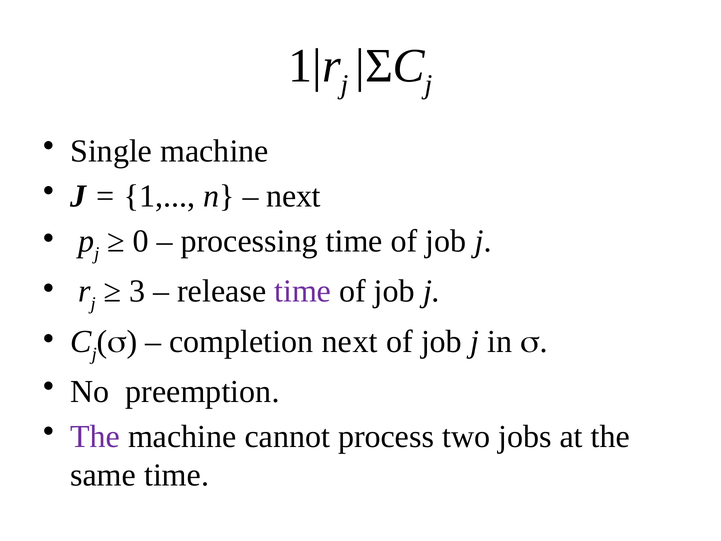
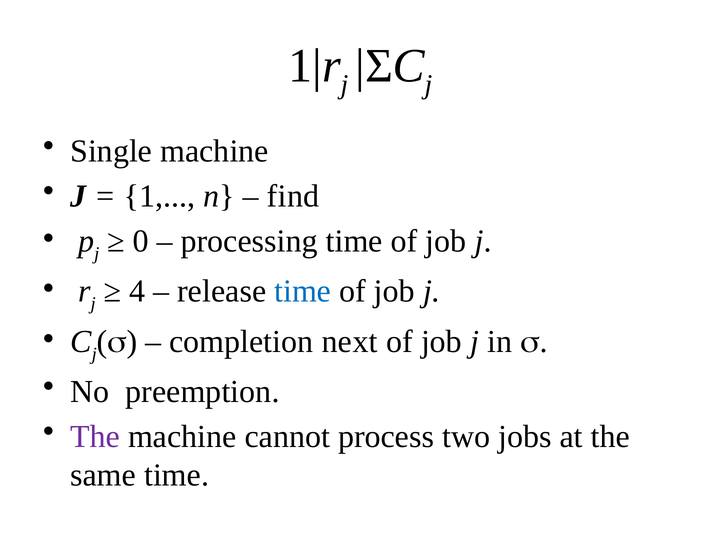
next at (294, 196): next -> find
3: 3 -> 4
time at (303, 291) colour: purple -> blue
